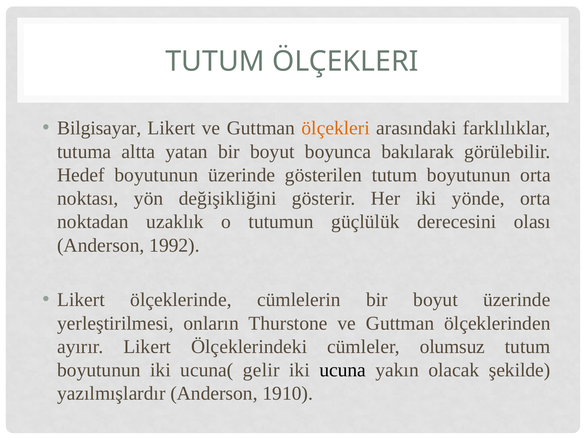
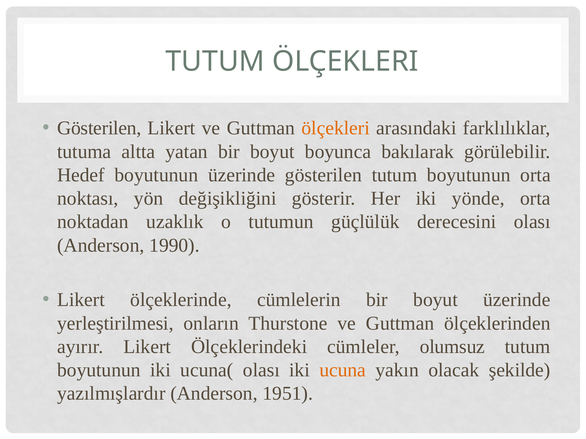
Bilgisayar at (99, 128): Bilgisayar -> Gösterilen
1992: 1992 -> 1990
ucuna( gelir: gelir -> olası
ucuna colour: black -> orange
1910: 1910 -> 1951
